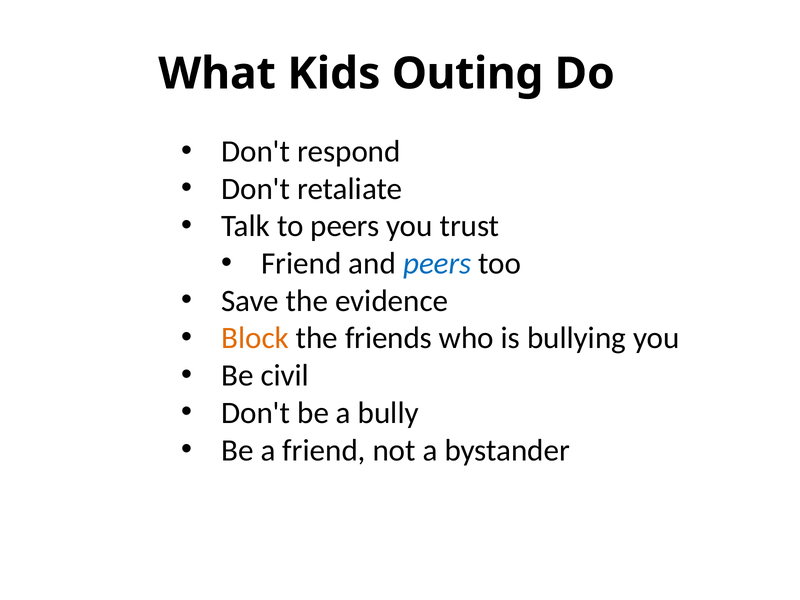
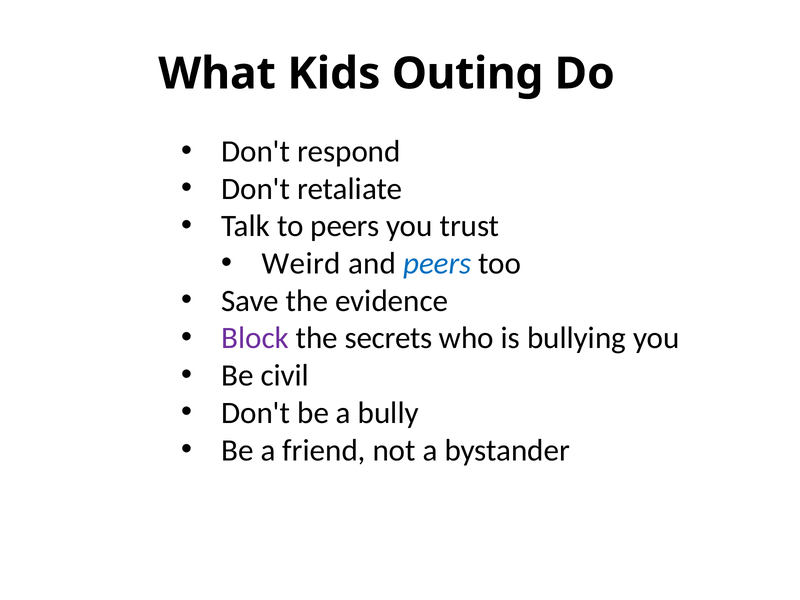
Friend at (301, 263): Friend -> Weird
Block colour: orange -> purple
friends: friends -> secrets
